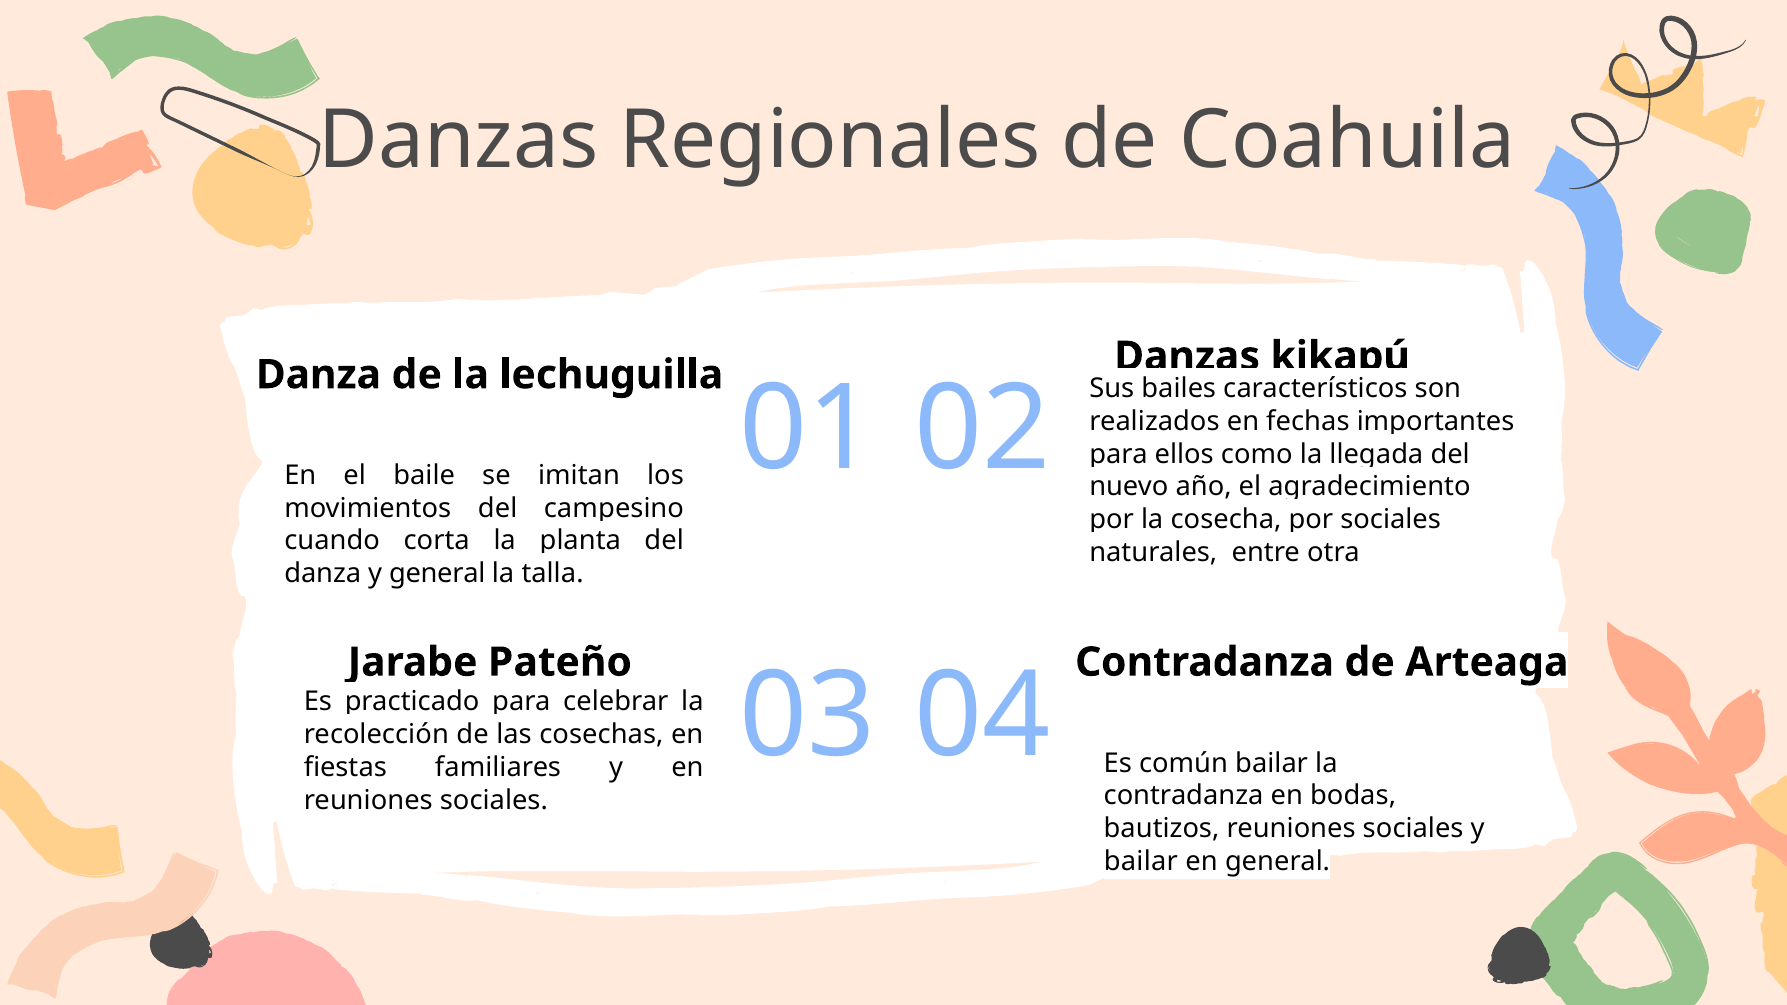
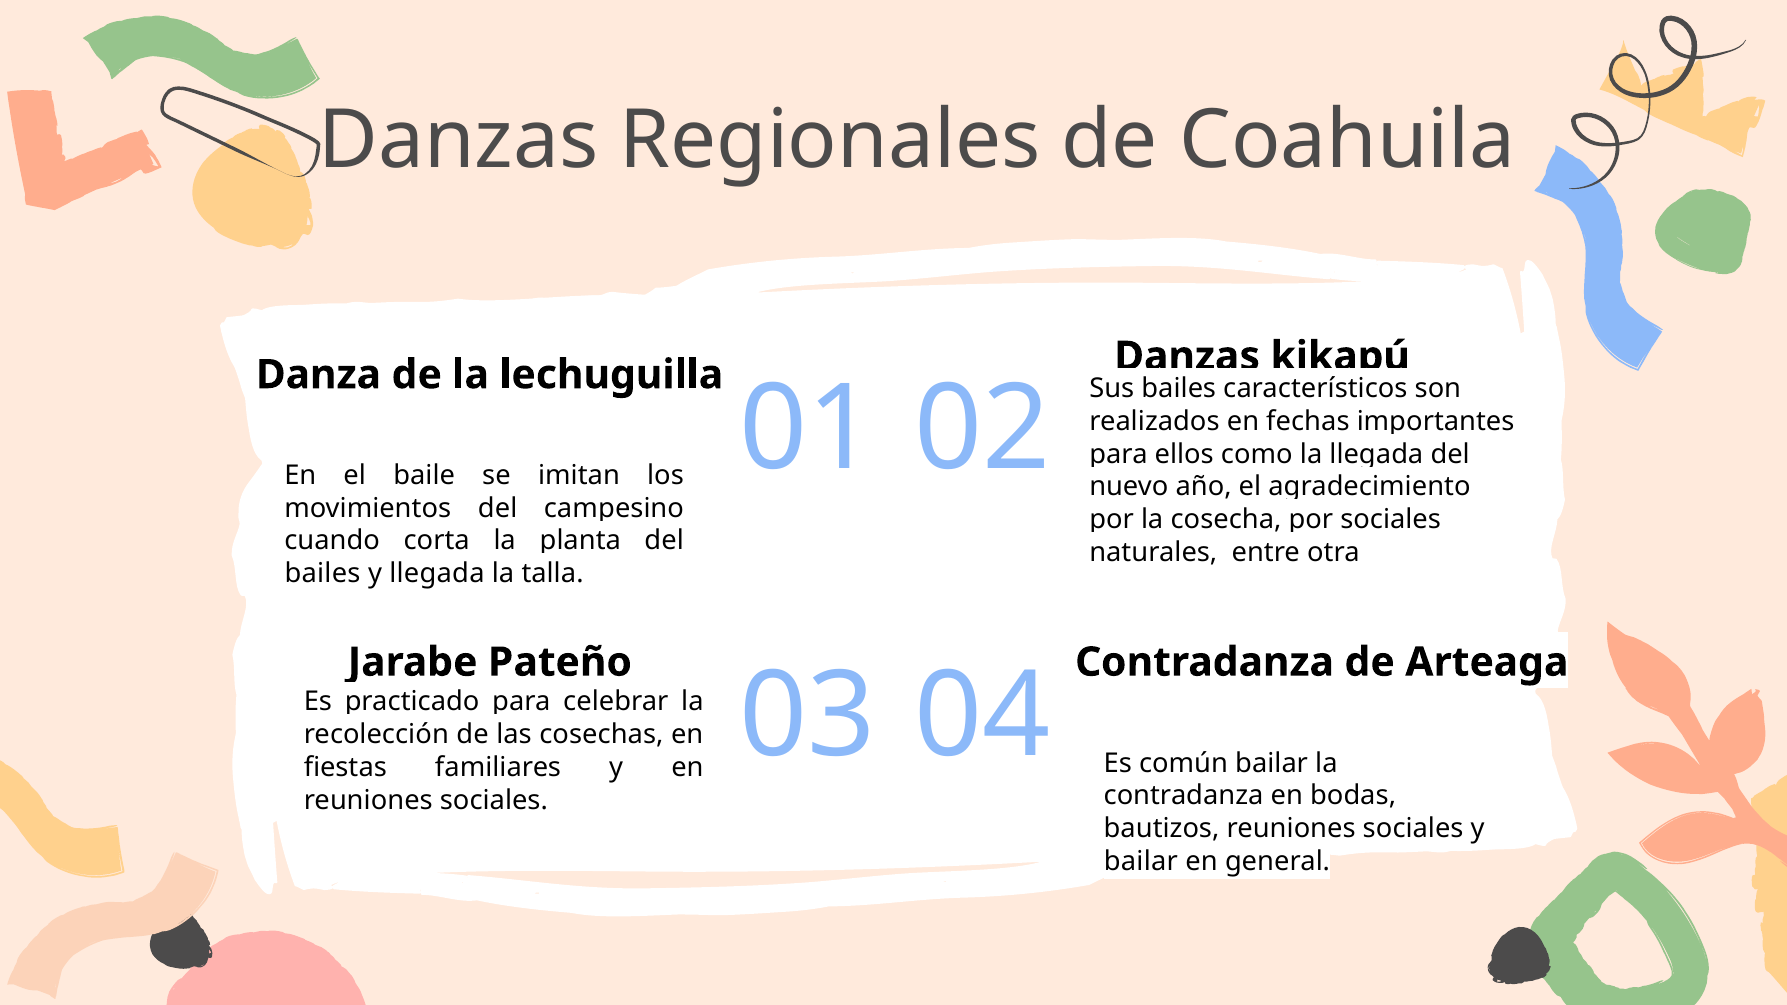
danza at (323, 574): danza -> bailes
y general: general -> llegada
